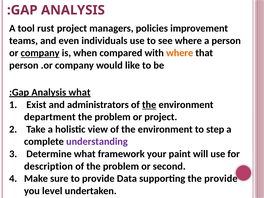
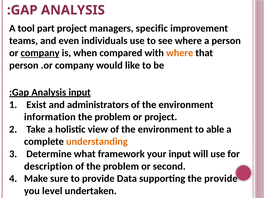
rust: rust -> part
policies: policies -> specific
Analysis what: what -> input
the at (149, 105) underline: present -> none
department: department -> information
step: step -> able
understanding colour: purple -> orange
your paint: paint -> input
